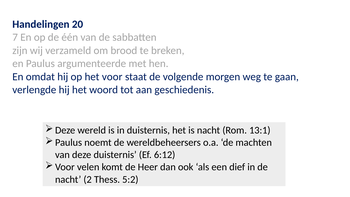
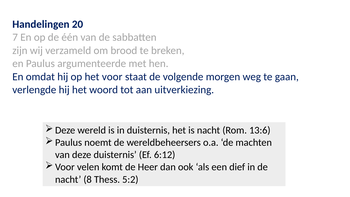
geschiedenis: geschiedenis -> uitverkiezing
13:1: 13:1 -> 13:6
2: 2 -> 8
